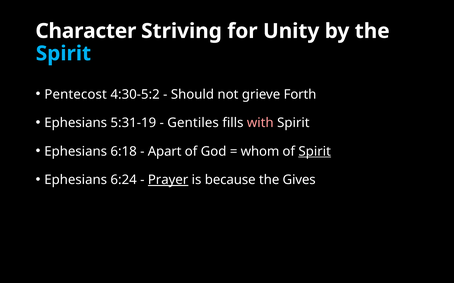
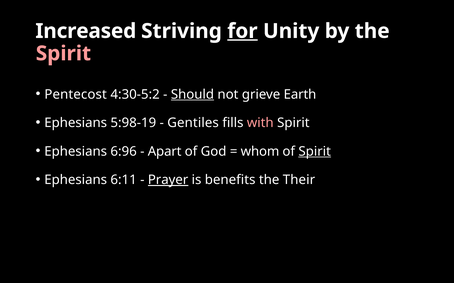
Character: Character -> Increased
for underline: none -> present
Spirit at (63, 54) colour: light blue -> pink
Should underline: none -> present
Forth: Forth -> Earth
5:31-19: 5:31-19 -> 5:98-19
6:18: 6:18 -> 6:96
6:24: 6:24 -> 6:11
because: because -> benefits
Gives: Gives -> Their
